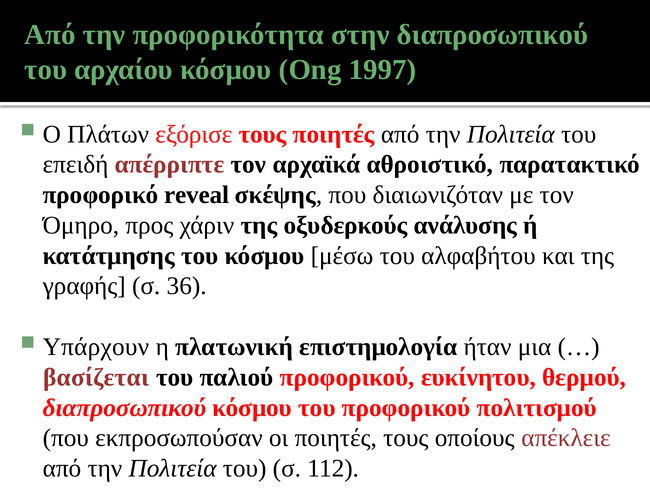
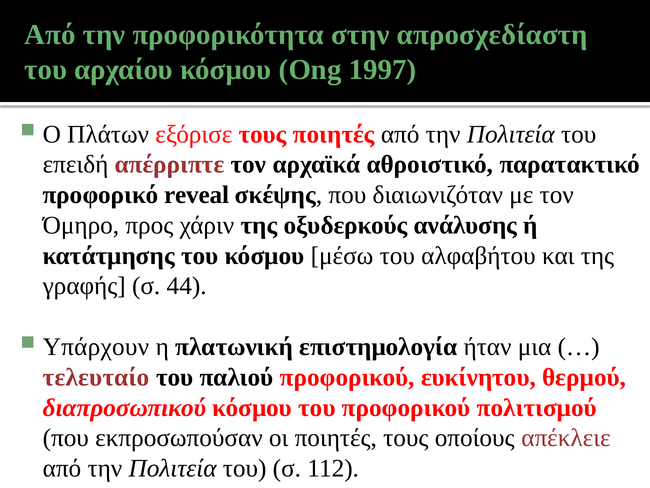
στην διαπροσωπικού: διαπροσωπικού -> απροσχεδίαστη
36: 36 -> 44
βασίζεται: βασίζεται -> τελευταίο
